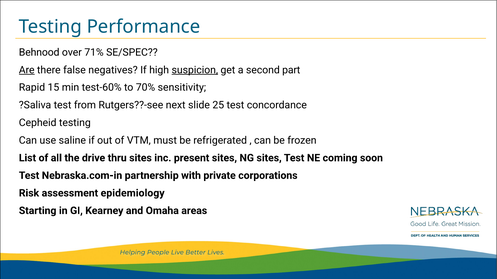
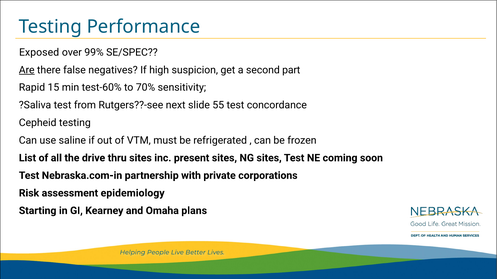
Behnood: Behnood -> Exposed
71%: 71% -> 99%
suspicion underline: present -> none
25: 25 -> 55
areas: areas -> plans
